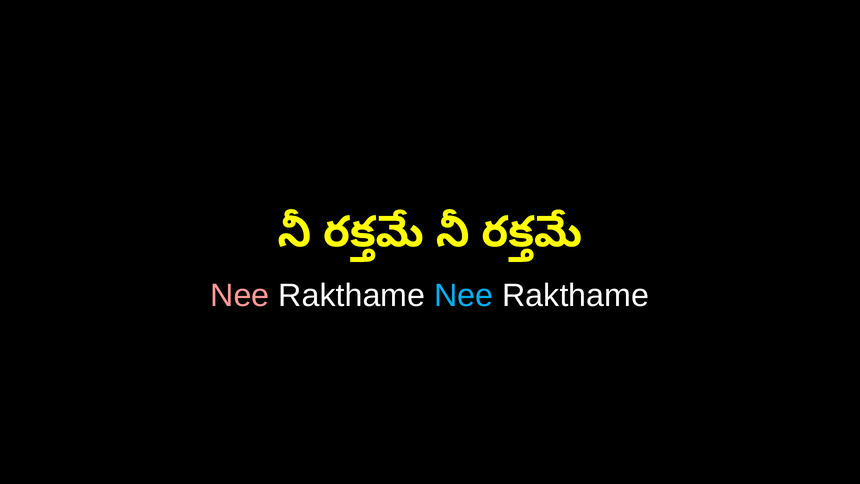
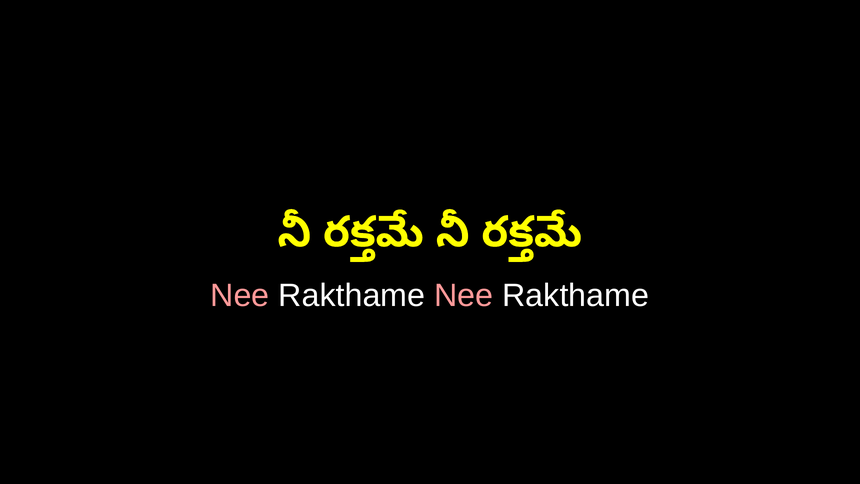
Nee at (464, 296) colour: light blue -> pink
